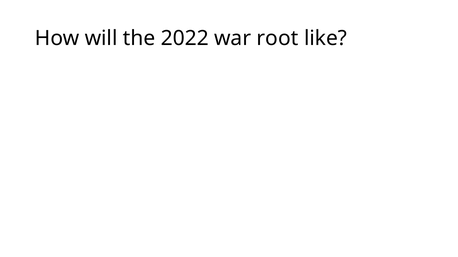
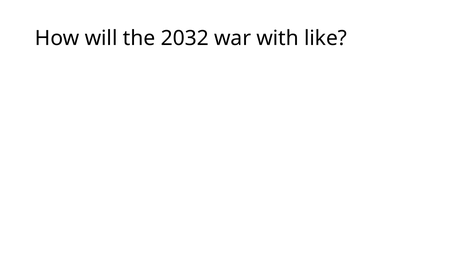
2022: 2022 -> 2032
root: root -> with
